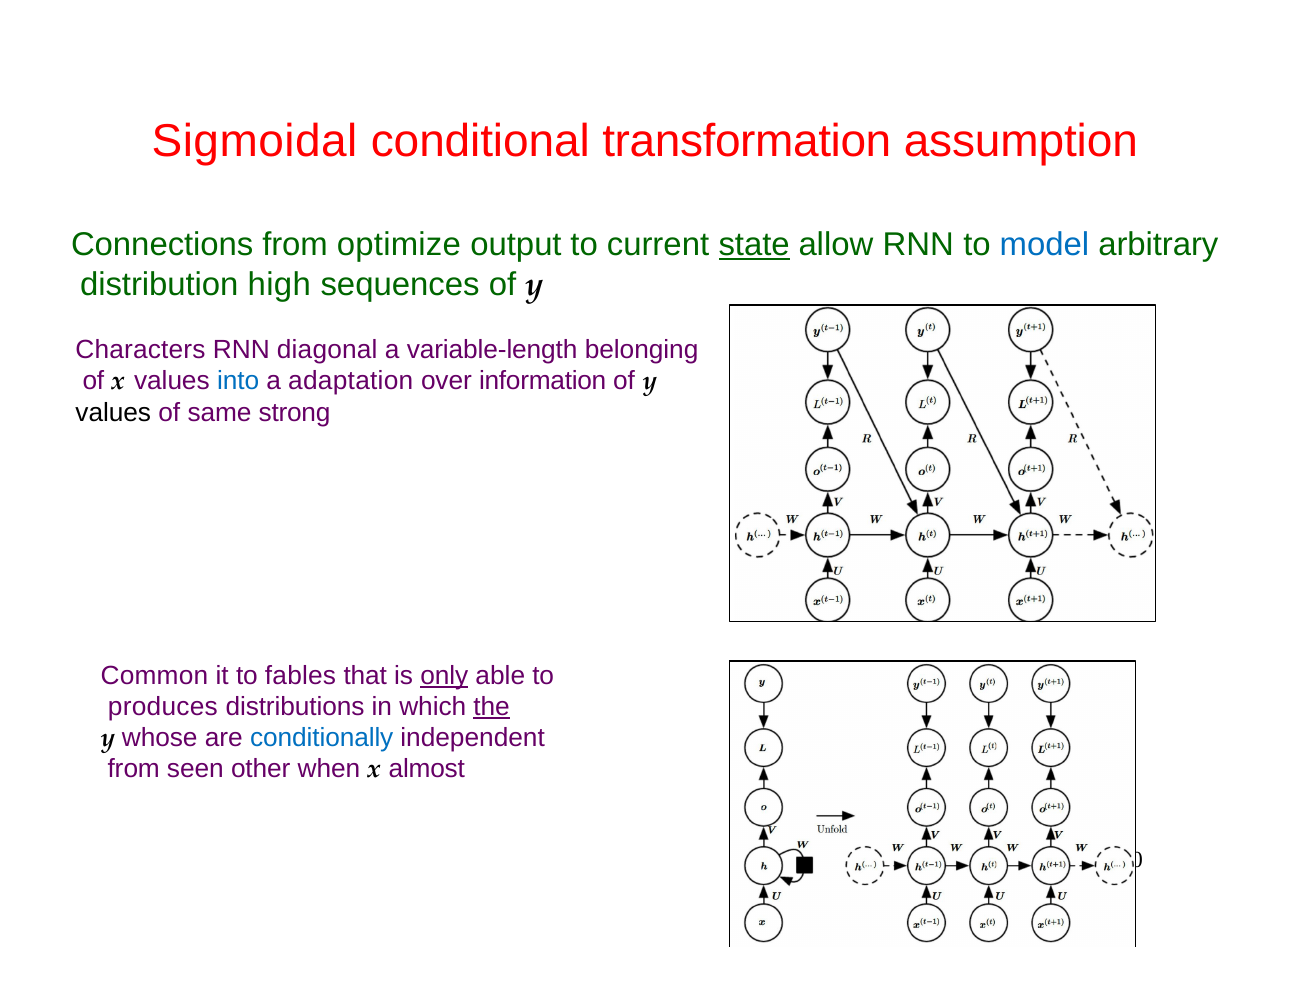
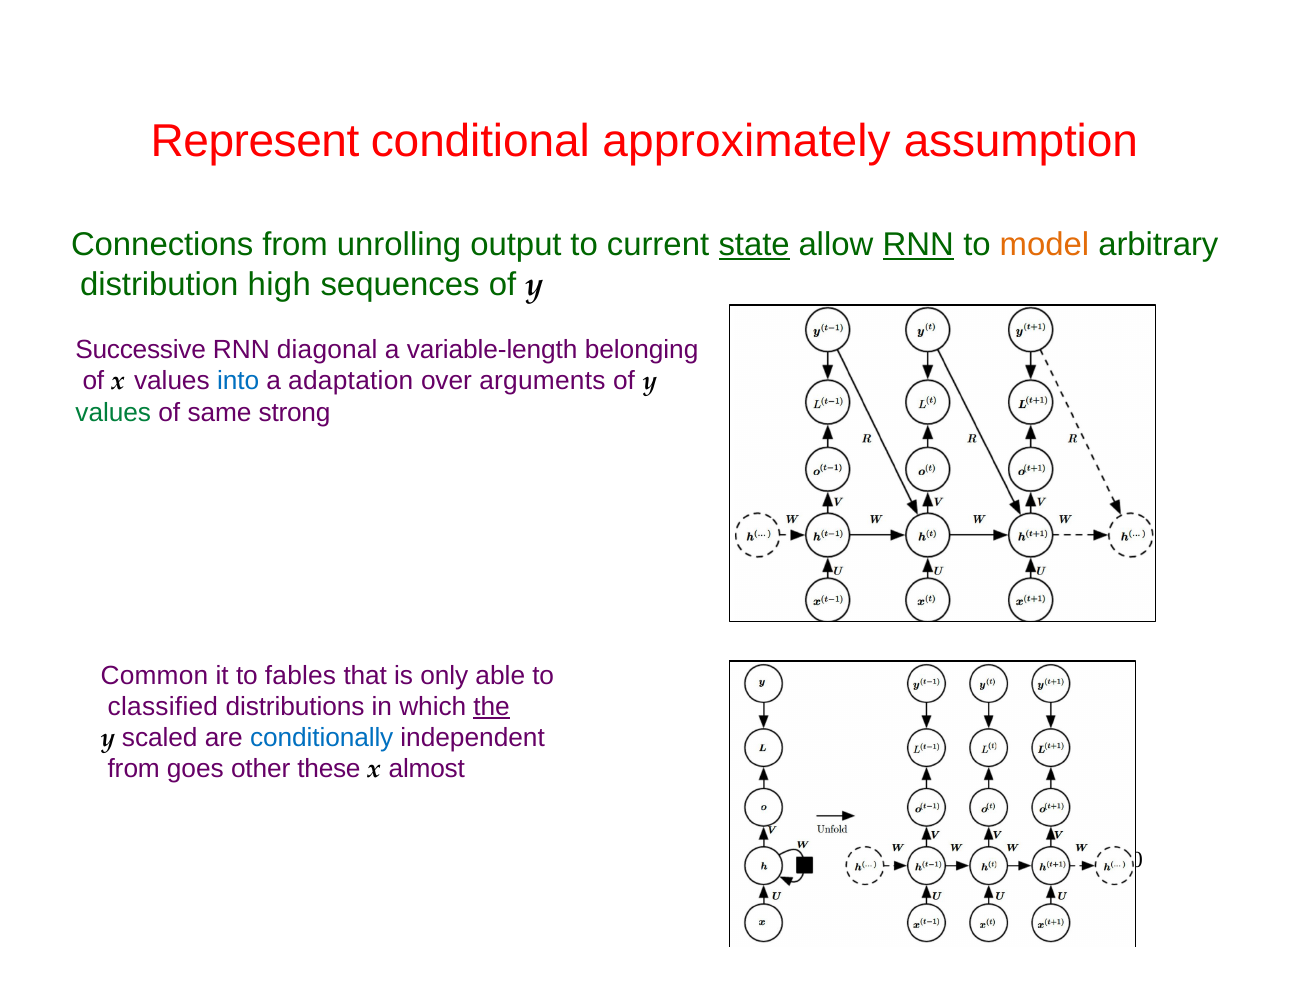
Sigmoidal: Sigmoidal -> Represent
transformation: transformation -> approximately
optimize: optimize -> unrolling
RNN at (918, 245) underline: none -> present
model colour: blue -> orange
Characters: Characters -> Successive
information: information -> arguments
values at (113, 412) colour: black -> green
only underline: present -> none
produces: produces -> classified
whose: whose -> scaled
seen: seen -> goes
when: when -> these
